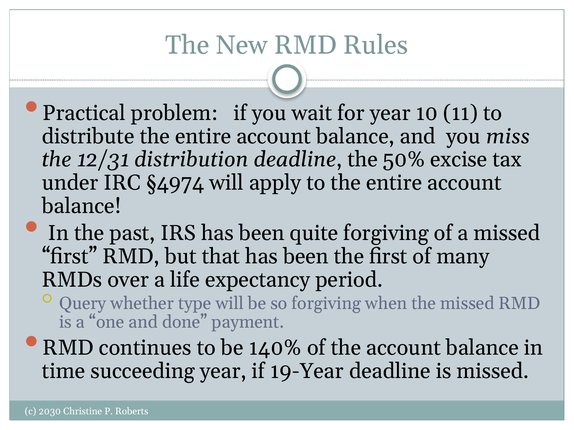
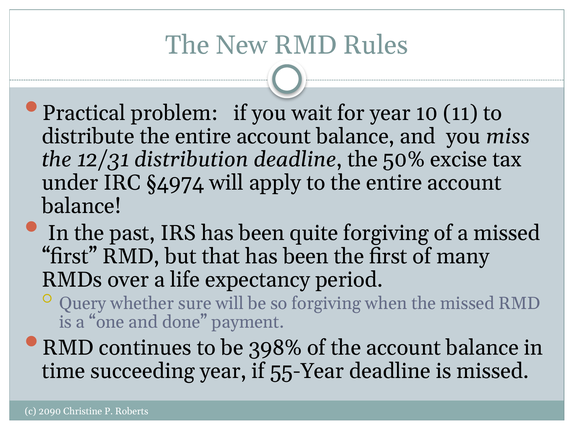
type: type -> sure
140%: 140% -> 398%
19-Year: 19-Year -> 55-Year
2030: 2030 -> 2090
